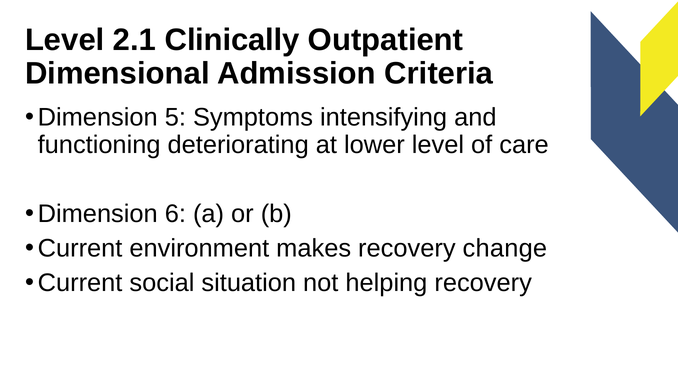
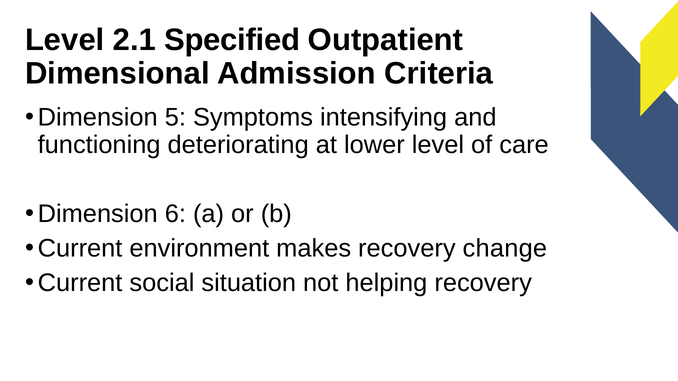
Clinically: Clinically -> Specified
